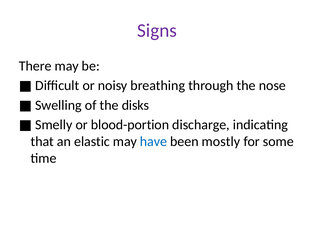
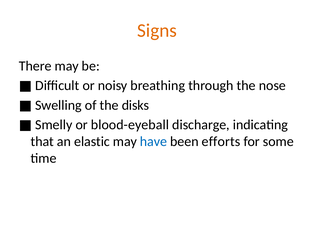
Signs colour: purple -> orange
blood-portion: blood-portion -> blood-eyeball
mostly: mostly -> efforts
